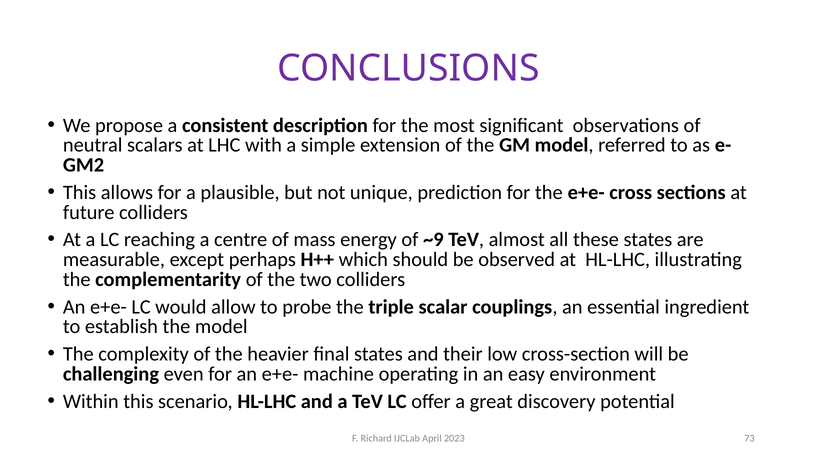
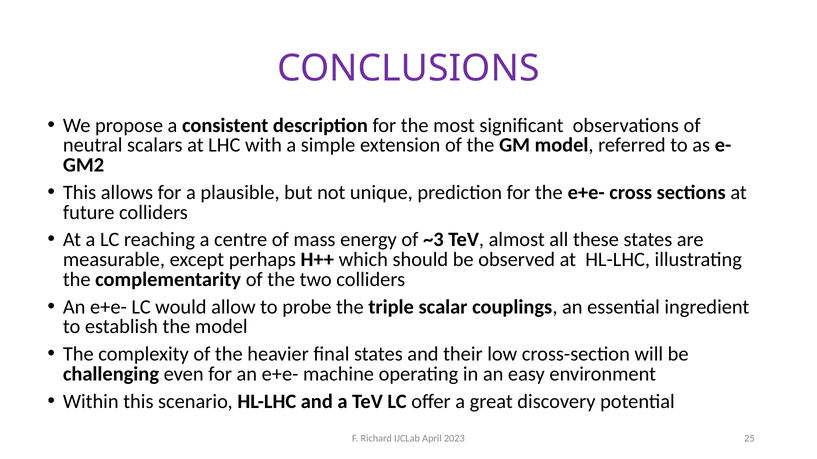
~9: ~9 -> ~3
73: 73 -> 25
